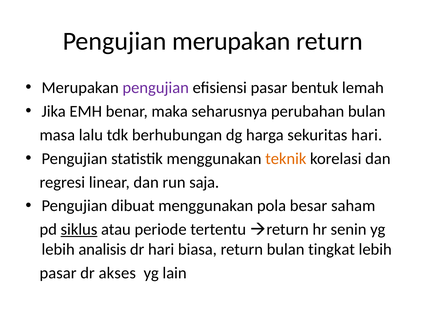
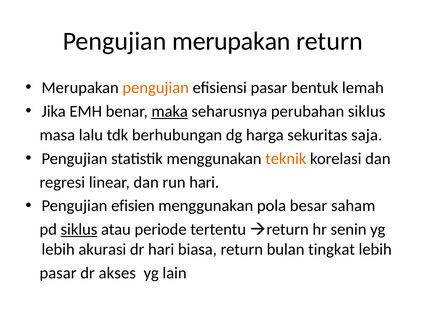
pengujian at (156, 88) colour: purple -> orange
maka underline: none -> present
perubahan bulan: bulan -> siklus
sekuritas hari: hari -> saja
run saja: saja -> hari
dibuat: dibuat -> efisien
analisis: analisis -> akurasi
